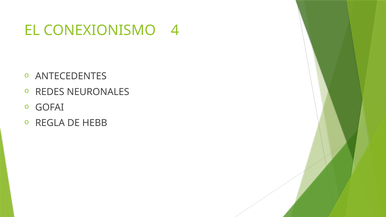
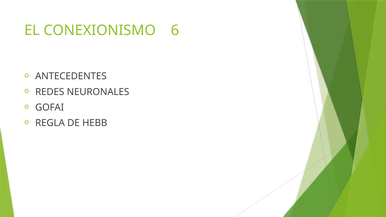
4: 4 -> 6
